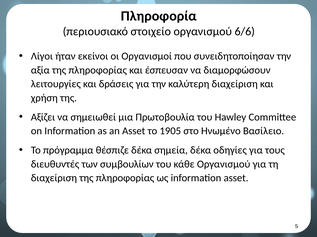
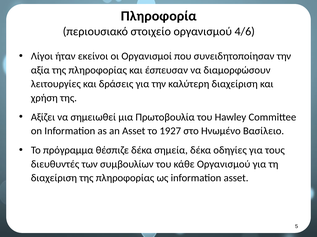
6/6: 6/6 -> 4/6
1905: 1905 -> 1927
